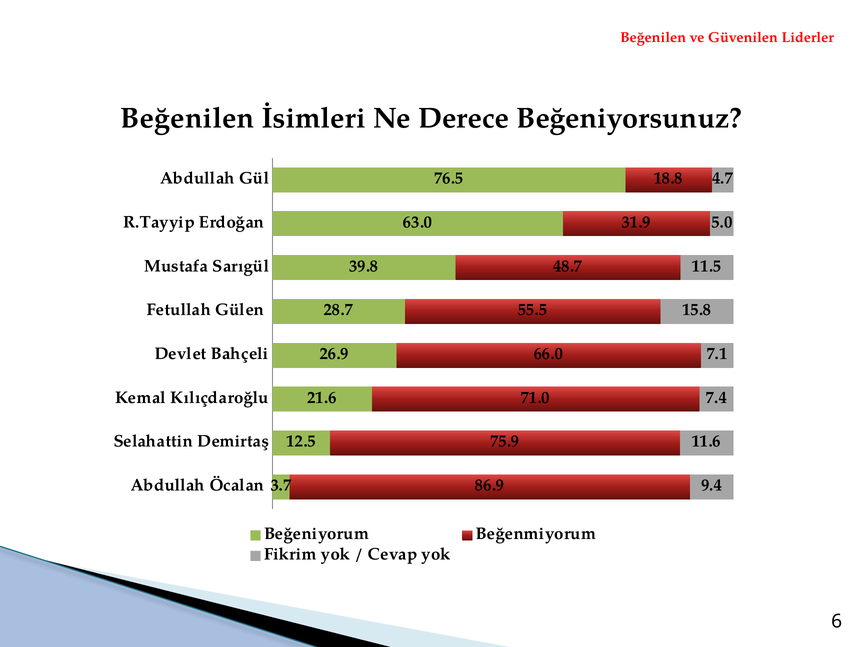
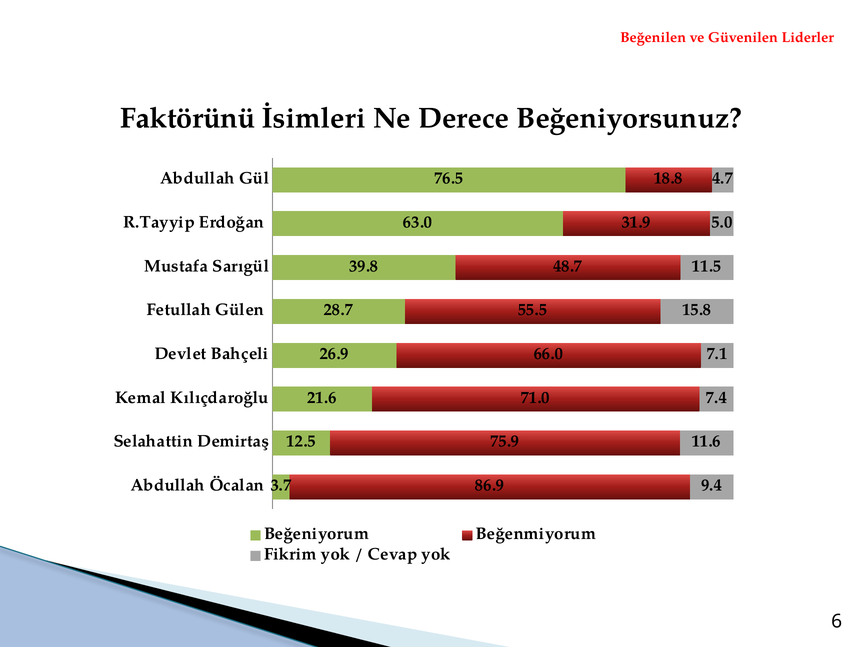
Beğenilen at (187, 118): Beğenilen -> Faktörünü
